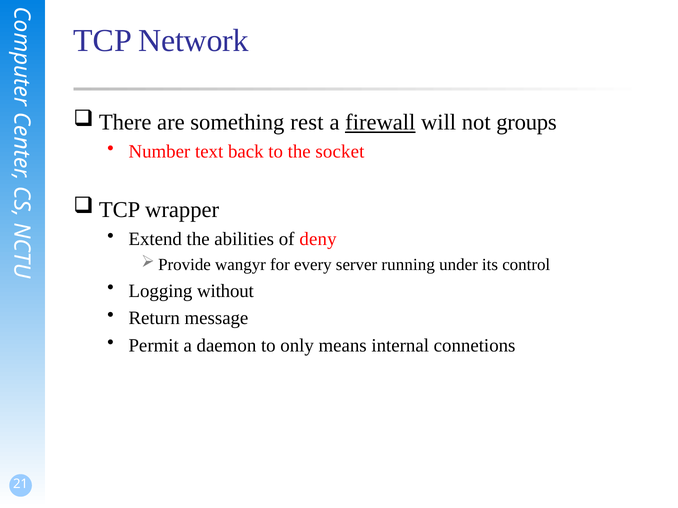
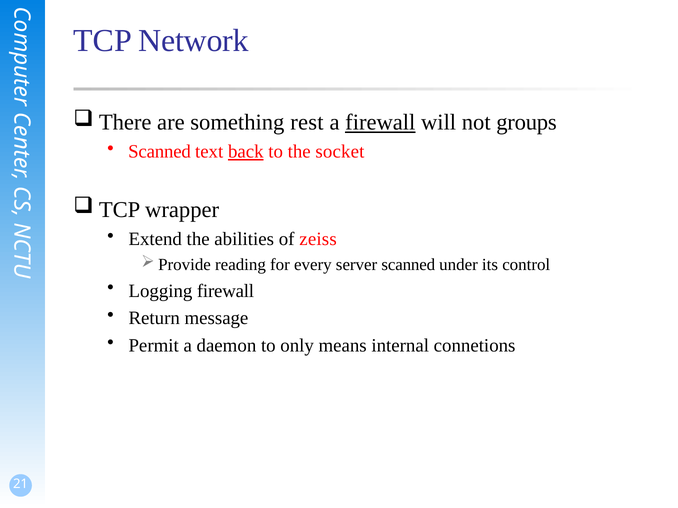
Number at (159, 152): Number -> Scanned
back underline: none -> present
deny: deny -> zeiss
wangyr: wangyr -> reading
server running: running -> scanned
Logging without: without -> firewall
